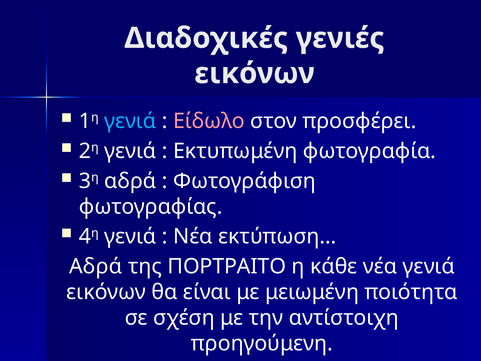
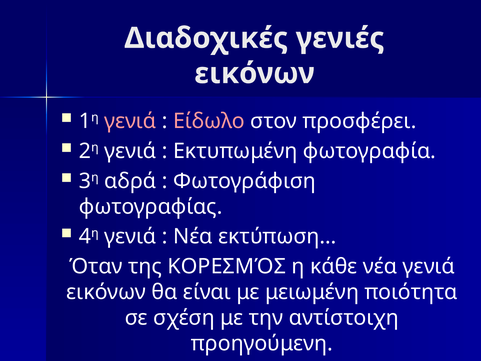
γενιά at (130, 121) colour: light blue -> pink
Αδρά at (96, 266): Αδρά -> Όταν
ΠΟΡΤΡΑΙΤΟ: ΠΟΡΤΡΑΙΤΟ -> ΚΟΡΕΣΜΌΣ
